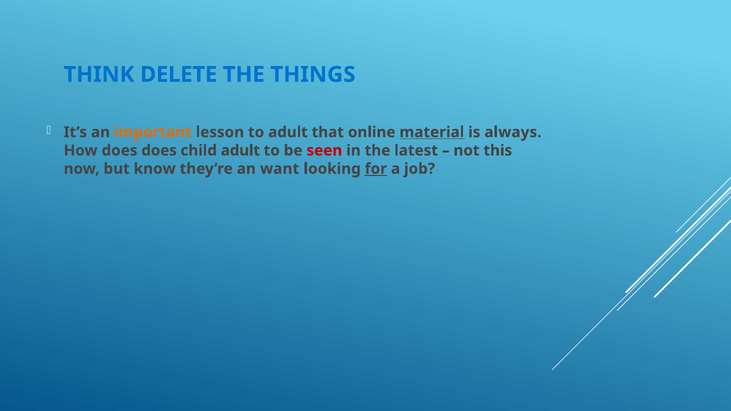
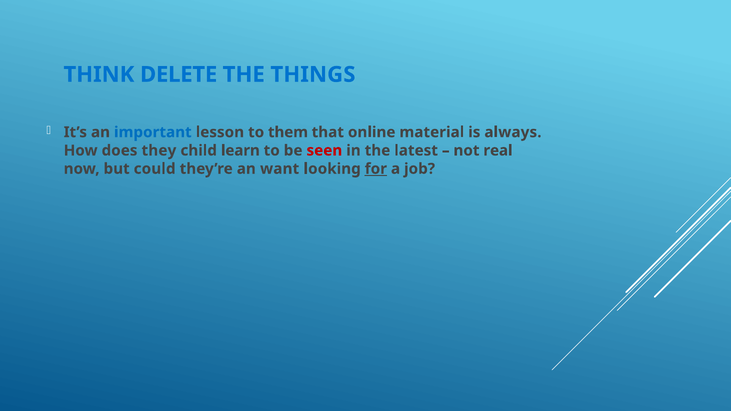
important colour: orange -> blue
to adult: adult -> them
material underline: present -> none
does does: does -> they
child adult: adult -> learn
this: this -> real
know: know -> could
